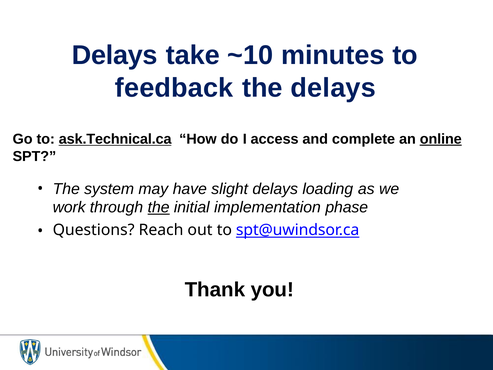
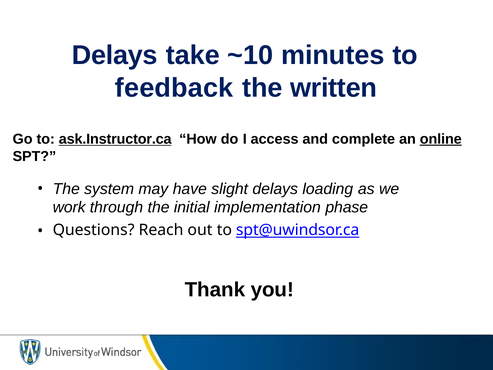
the delays: delays -> written
ask.Technical.ca: ask.Technical.ca -> ask.Instructor.ca
the at (159, 207) underline: present -> none
